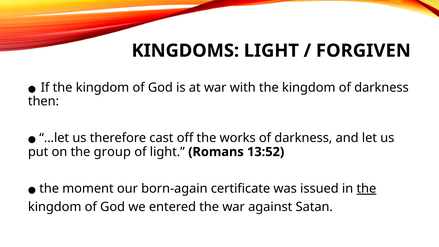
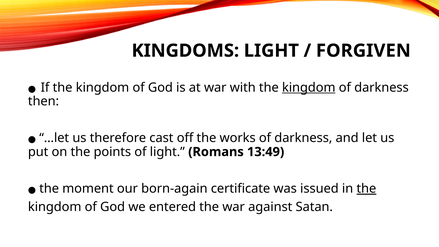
kingdom at (309, 87) underline: none -> present
group: group -> points
13:52: 13:52 -> 13:49
